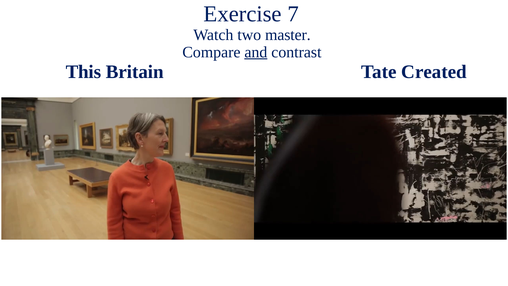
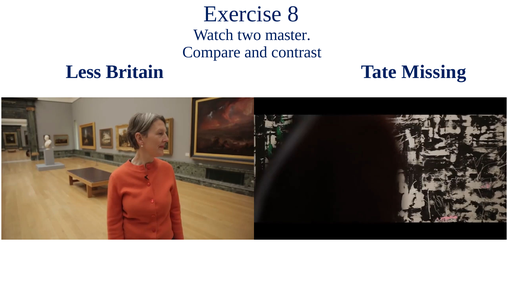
7: 7 -> 8
and underline: present -> none
This: This -> Less
Created: Created -> Missing
